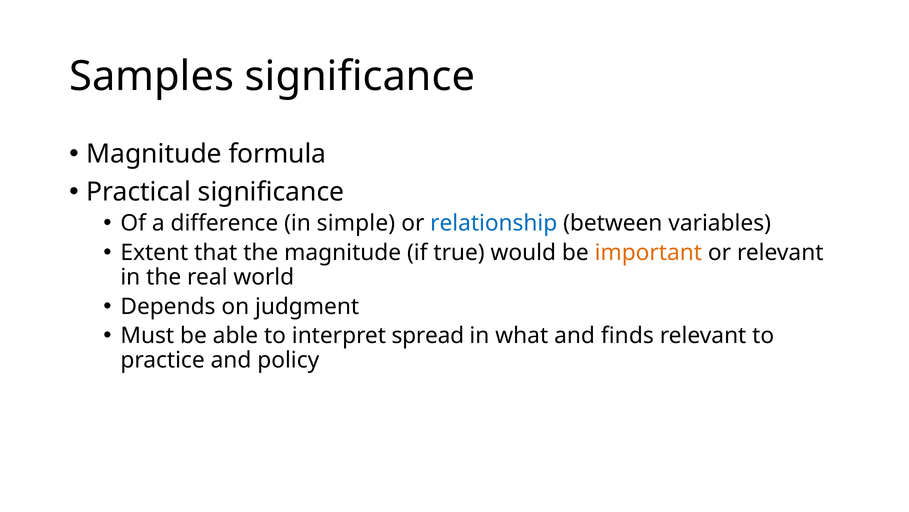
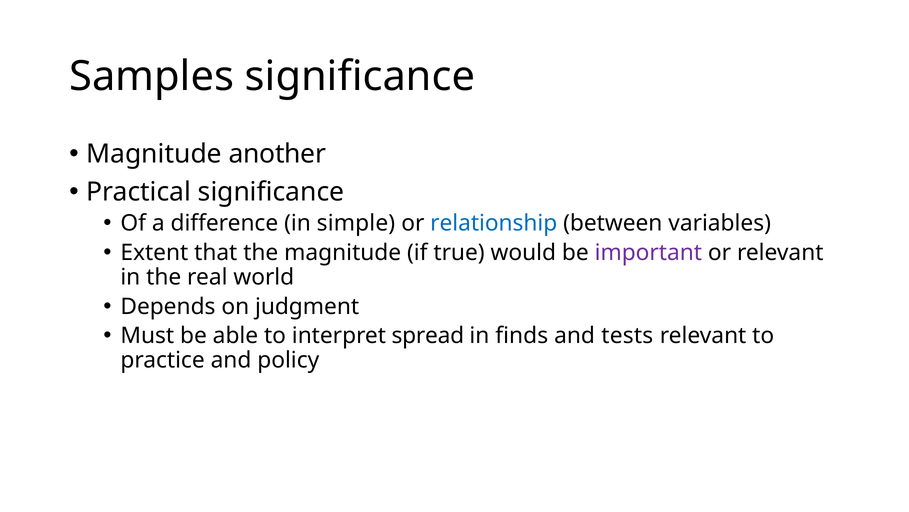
formula: formula -> another
important colour: orange -> purple
what: what -> finds
finds: finds -> tests
